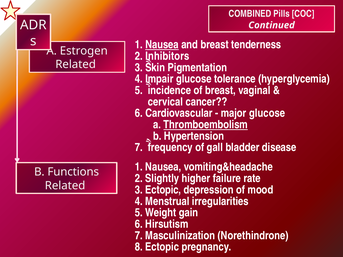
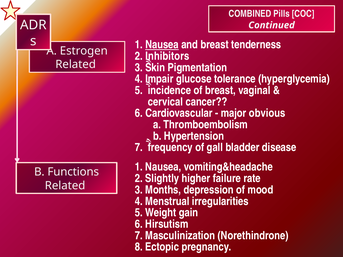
major glucose: glucose -> obvious
Thromboembolism underline: present -> none
3 Ectopic: Ectopic -> Months
